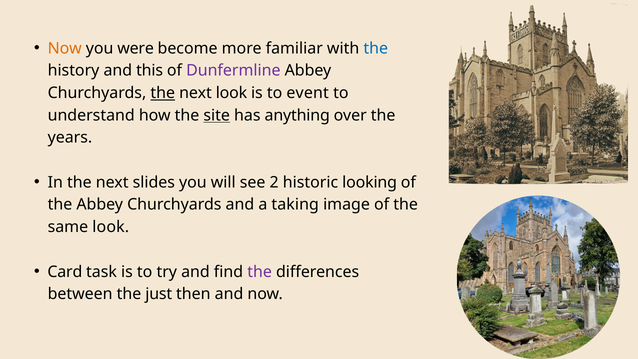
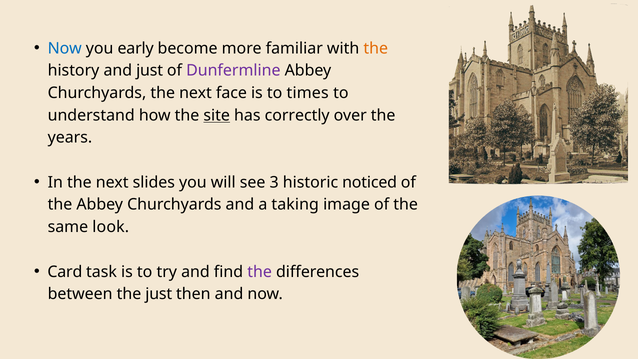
Now at (65, 48) colour: orange -> blue
were: were -> early
the at (376, 48) colour: blue -> orange
and this: this -> just
the at (163, 93) underline: present -> none
next look: look -> face
event: event -> times
anything: anything -> correctly
2: 2 -> 3
looking: looking -> noticed
